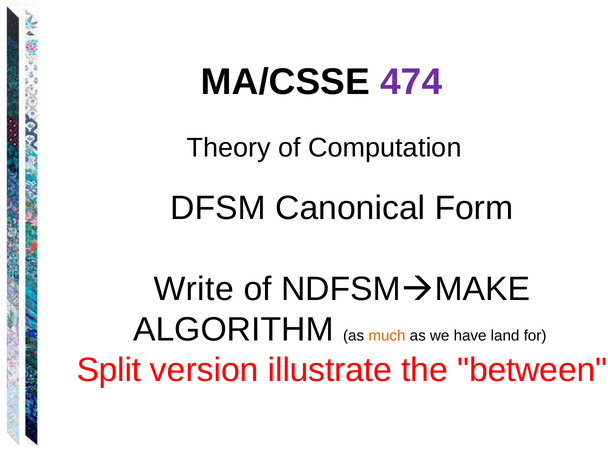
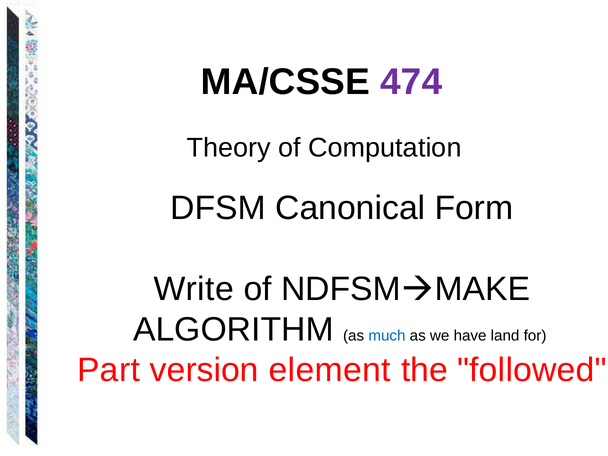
much colour: orange -> blue
Split: Split -> Part
illustrate: illustrate -> element
between: between -> followed
